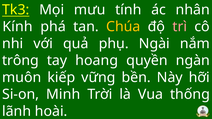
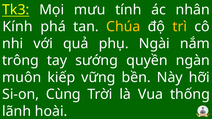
trì colour: pink -> yellow
hoang: hoang -> sướng
Minh: Minh -> Cùng
